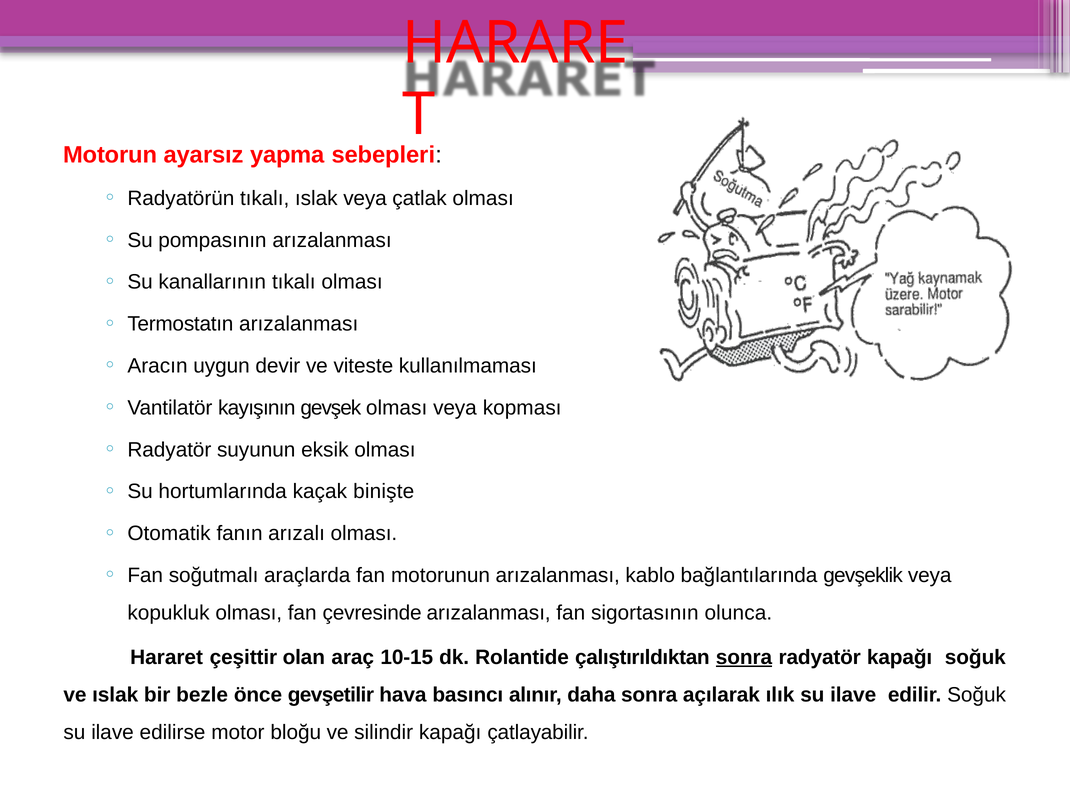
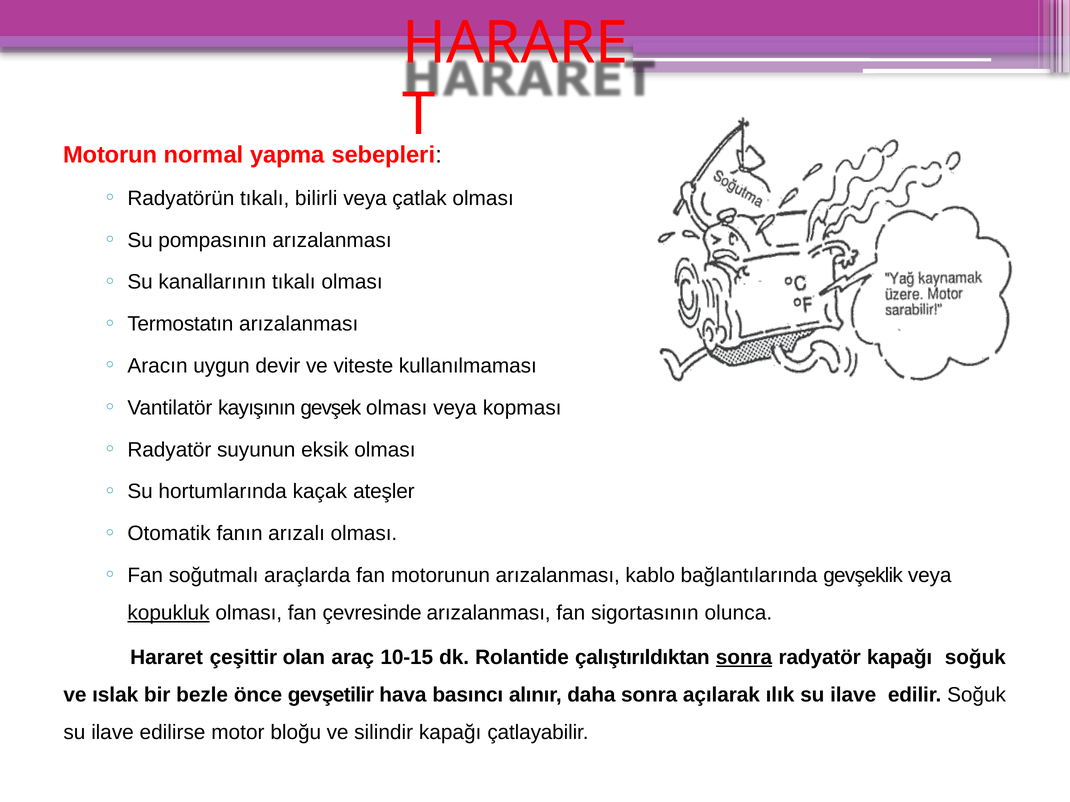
ayarsız: ayarsız -> normal
tıkalı ıslak: ıslak -> bilirli
binişte: binişte -> ateşler
kopukluk underline: none -> present
